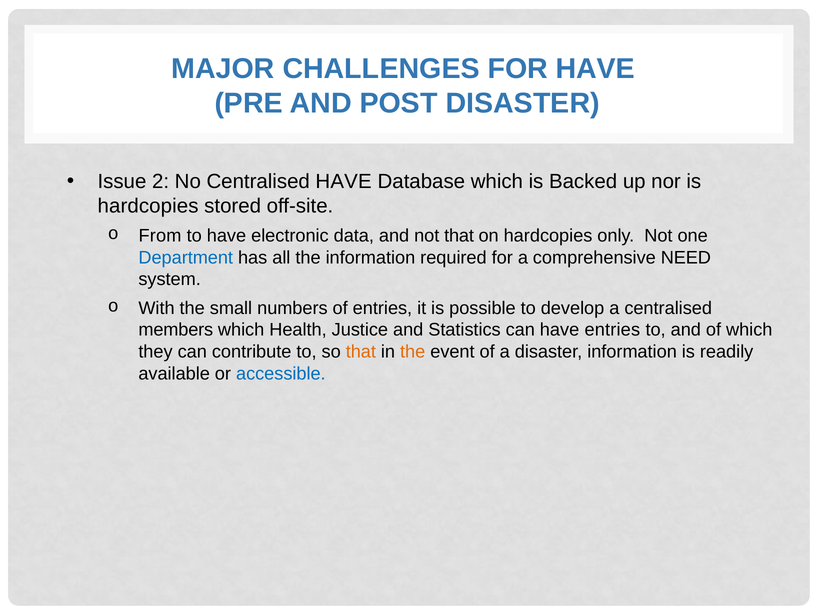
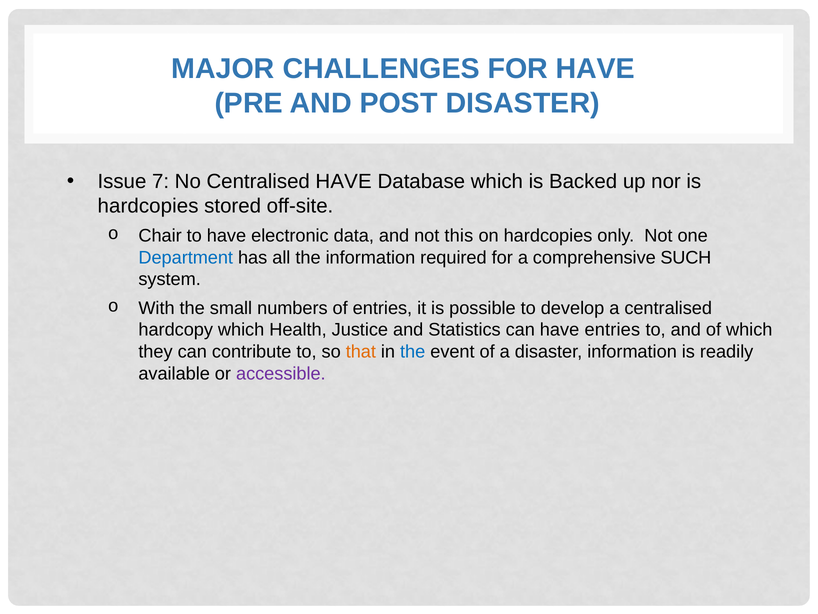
2: 2 -> 7
From: From -> Chair
not that: that -> this
NEED: NEED -> SUCH
members: members -> hardcopy
the at (413, 351) colour: orange -> blue
accessible colour: blue -> purple
